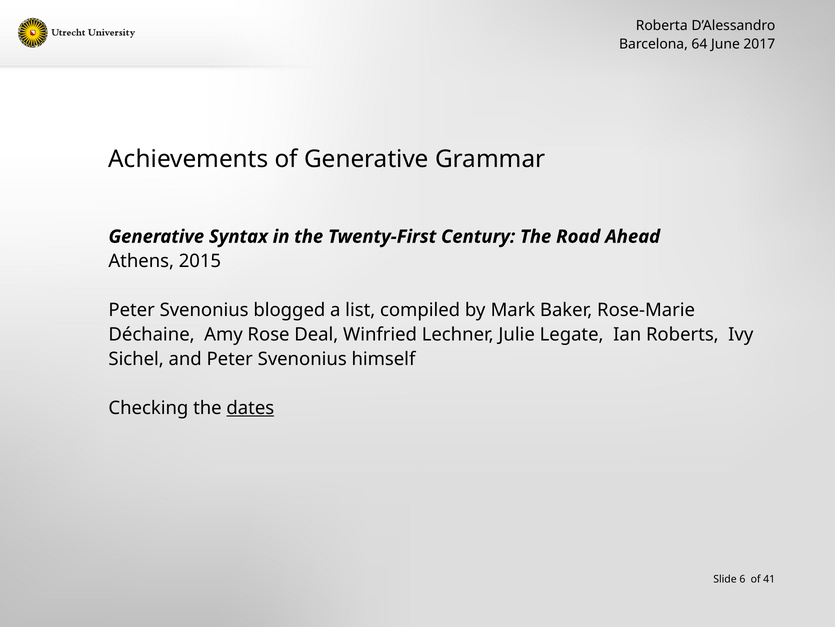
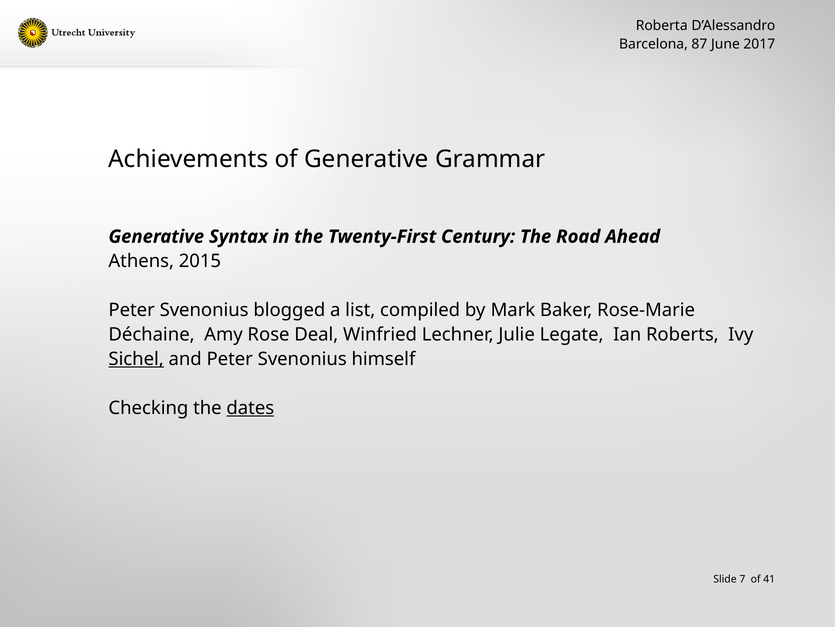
64: 64 -> 87
Sichel underline: none -> present
6: 6 -> 7
